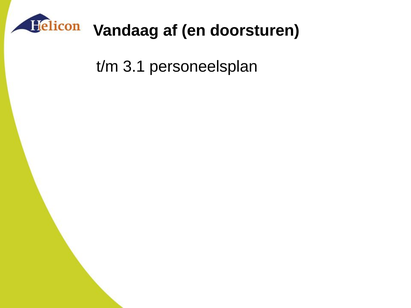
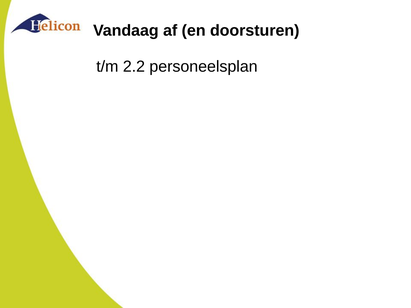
3.1: 3.1 -> 2.2
